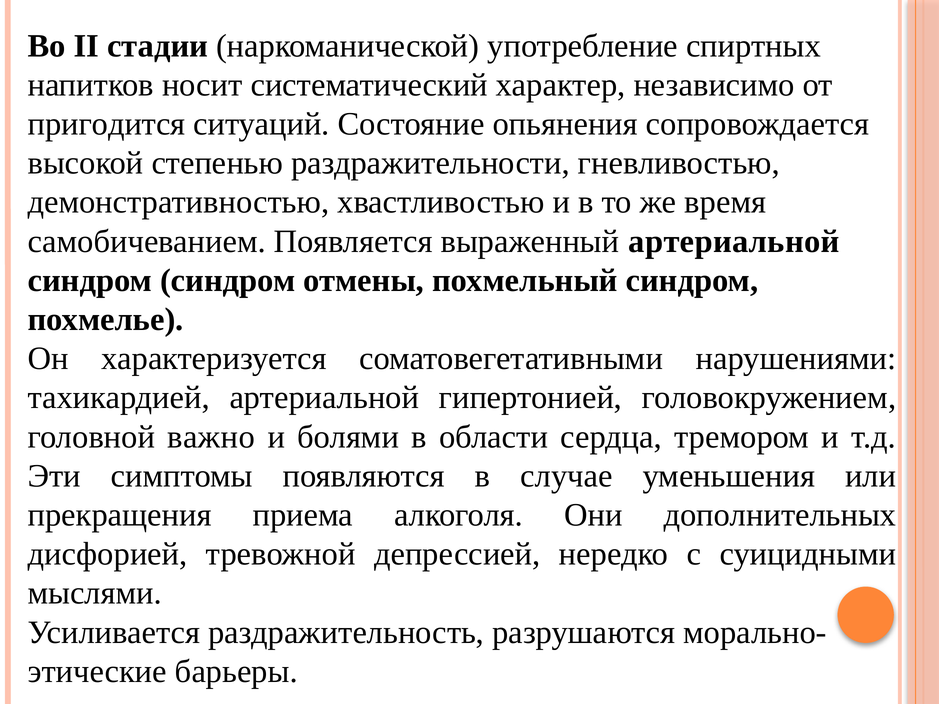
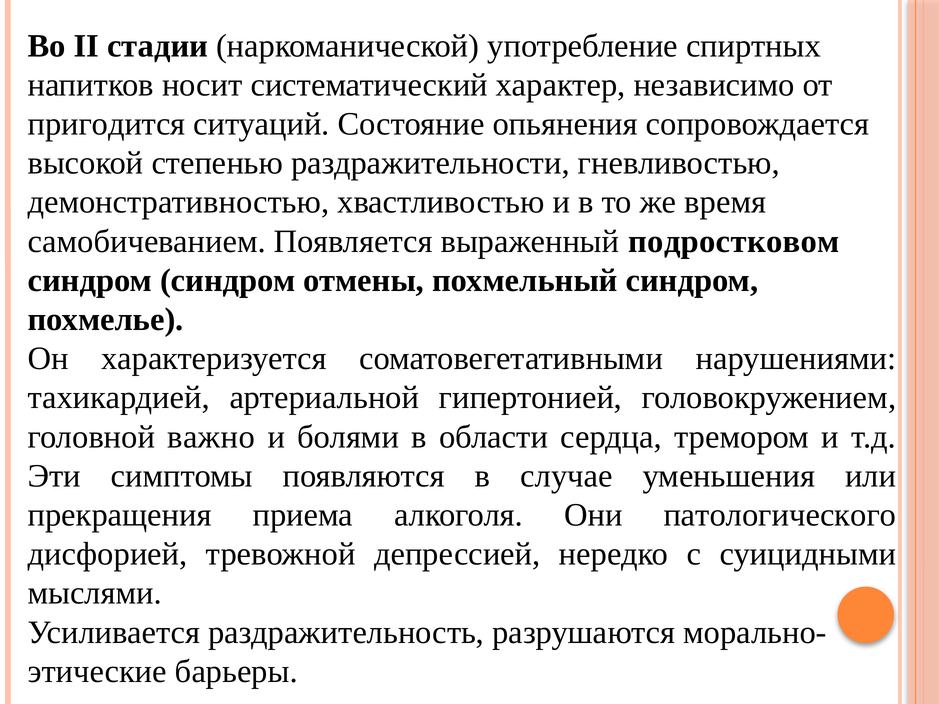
выраженный артериальной: артериальной -> подростковом
дополнительных: дополнительных -> патологического
